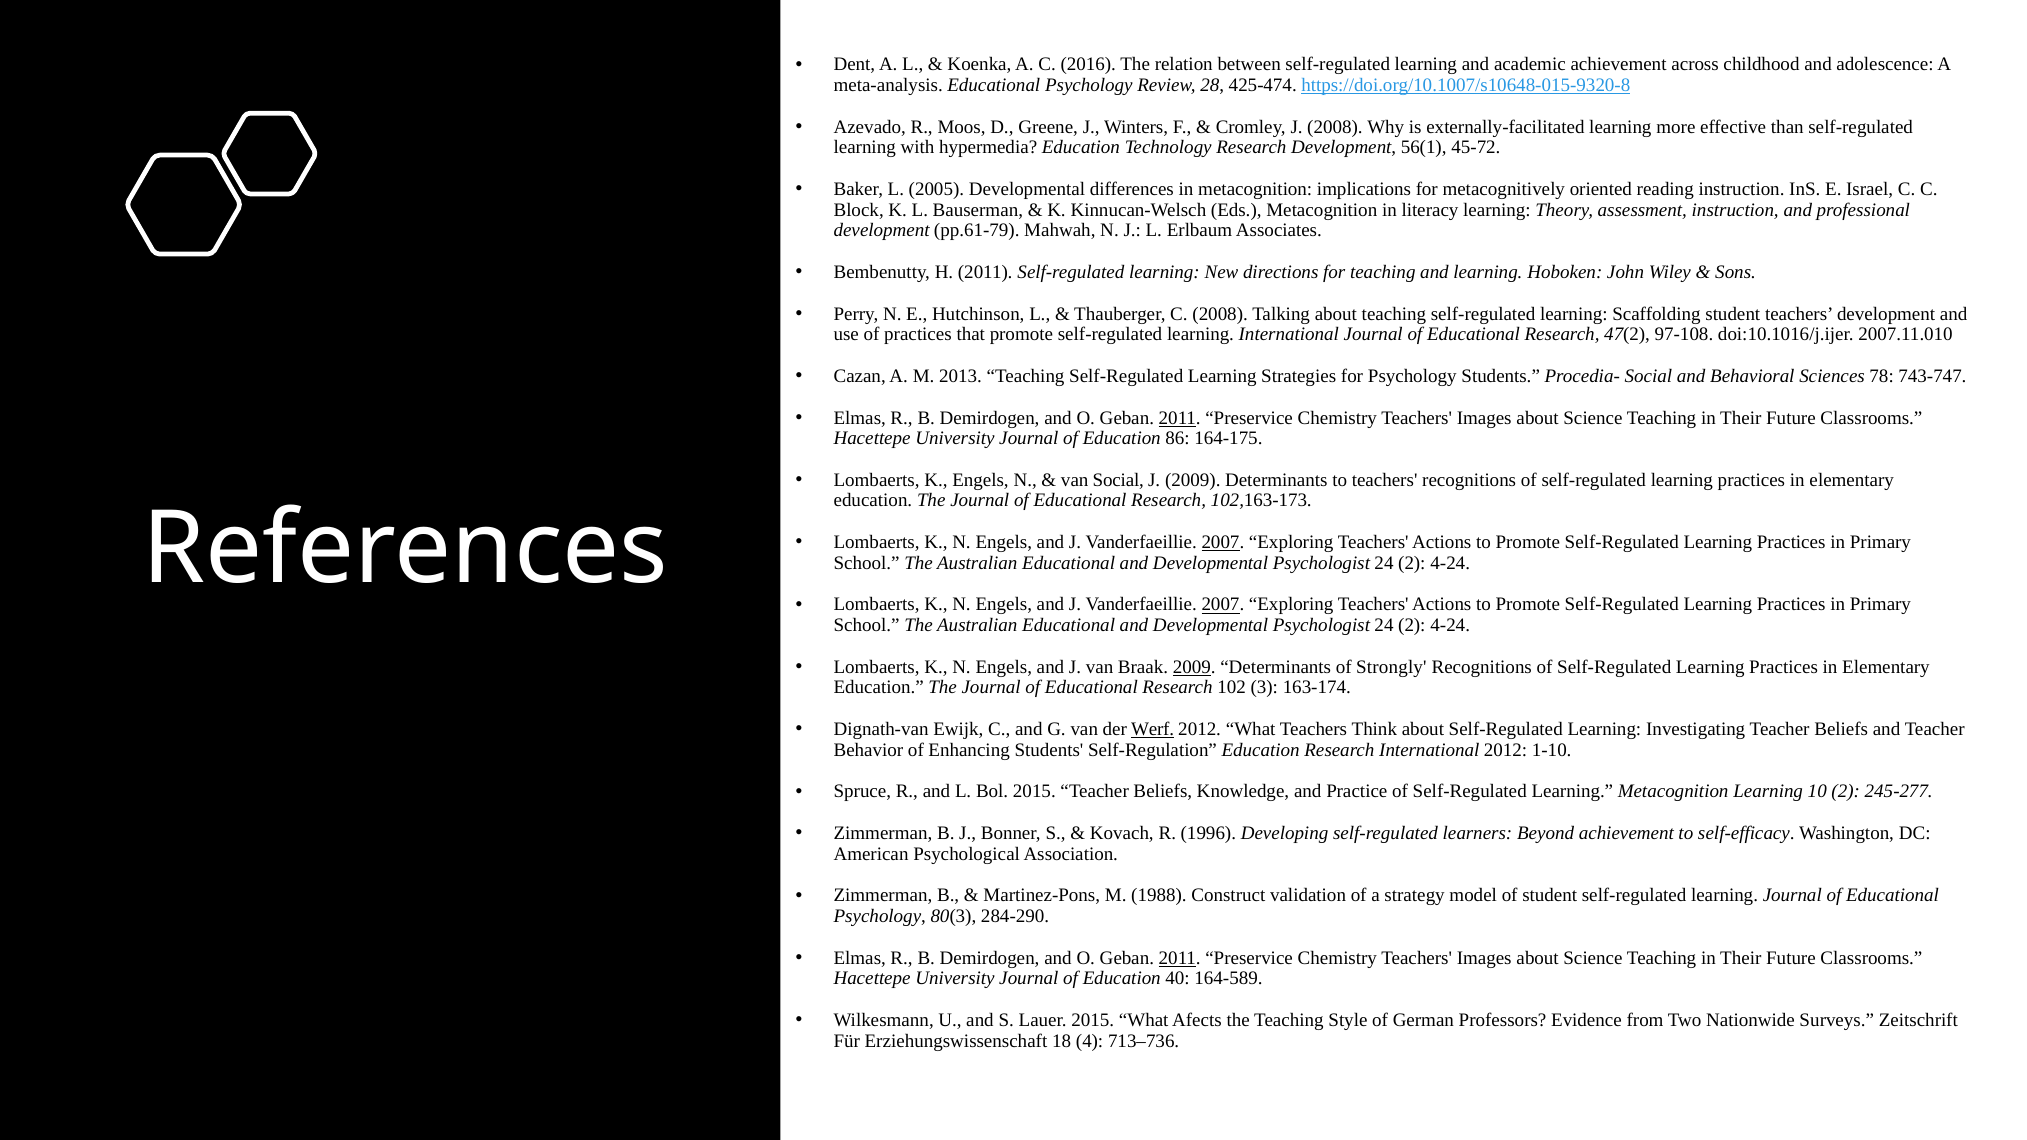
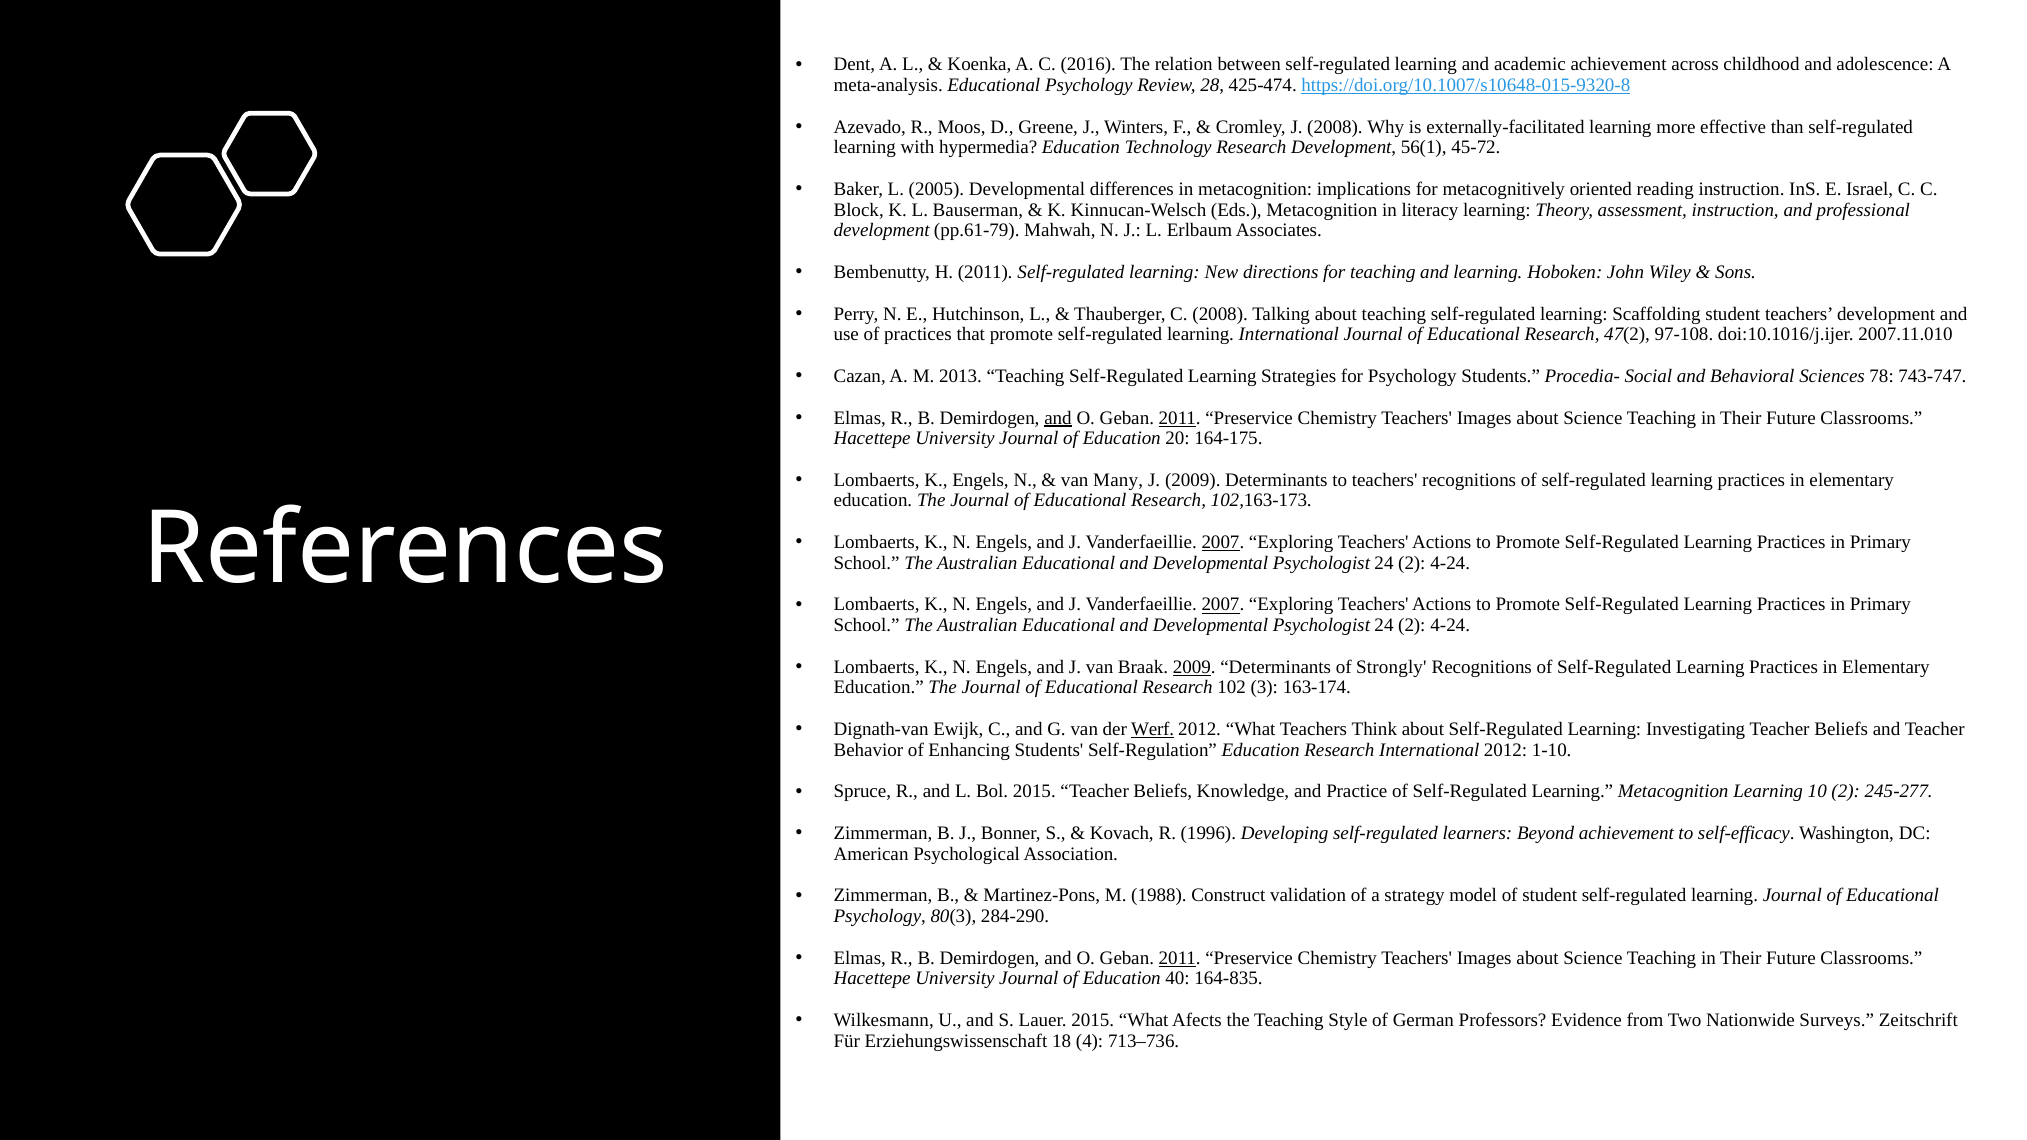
and at (1058, 418) underline: none -> present
86: 86 -> 20
van Social: Social -> Many
164-589: 164-589 -> 164-835
